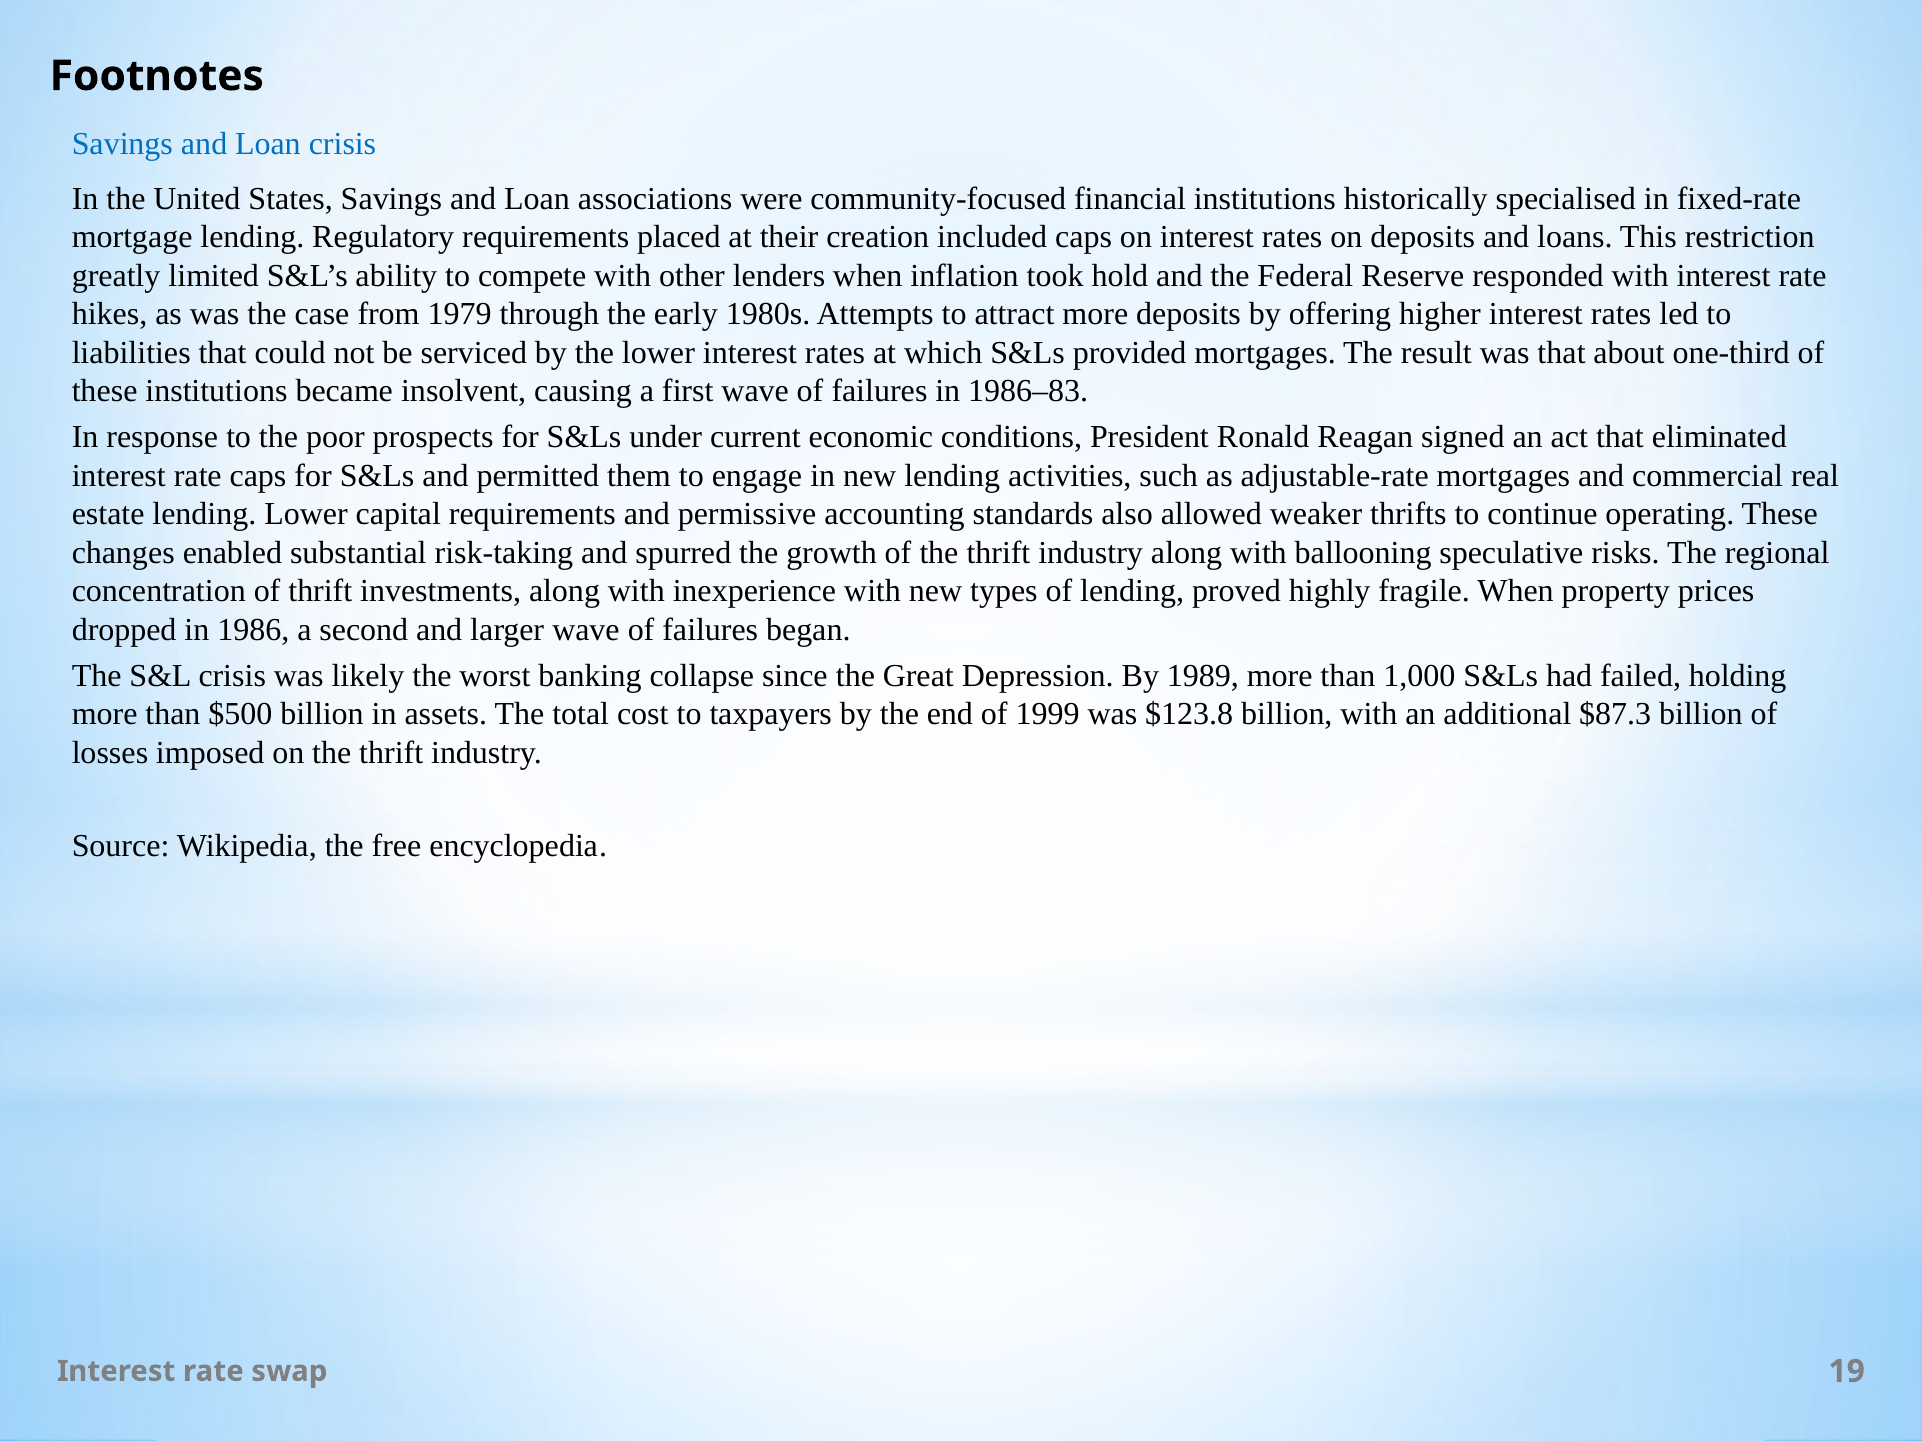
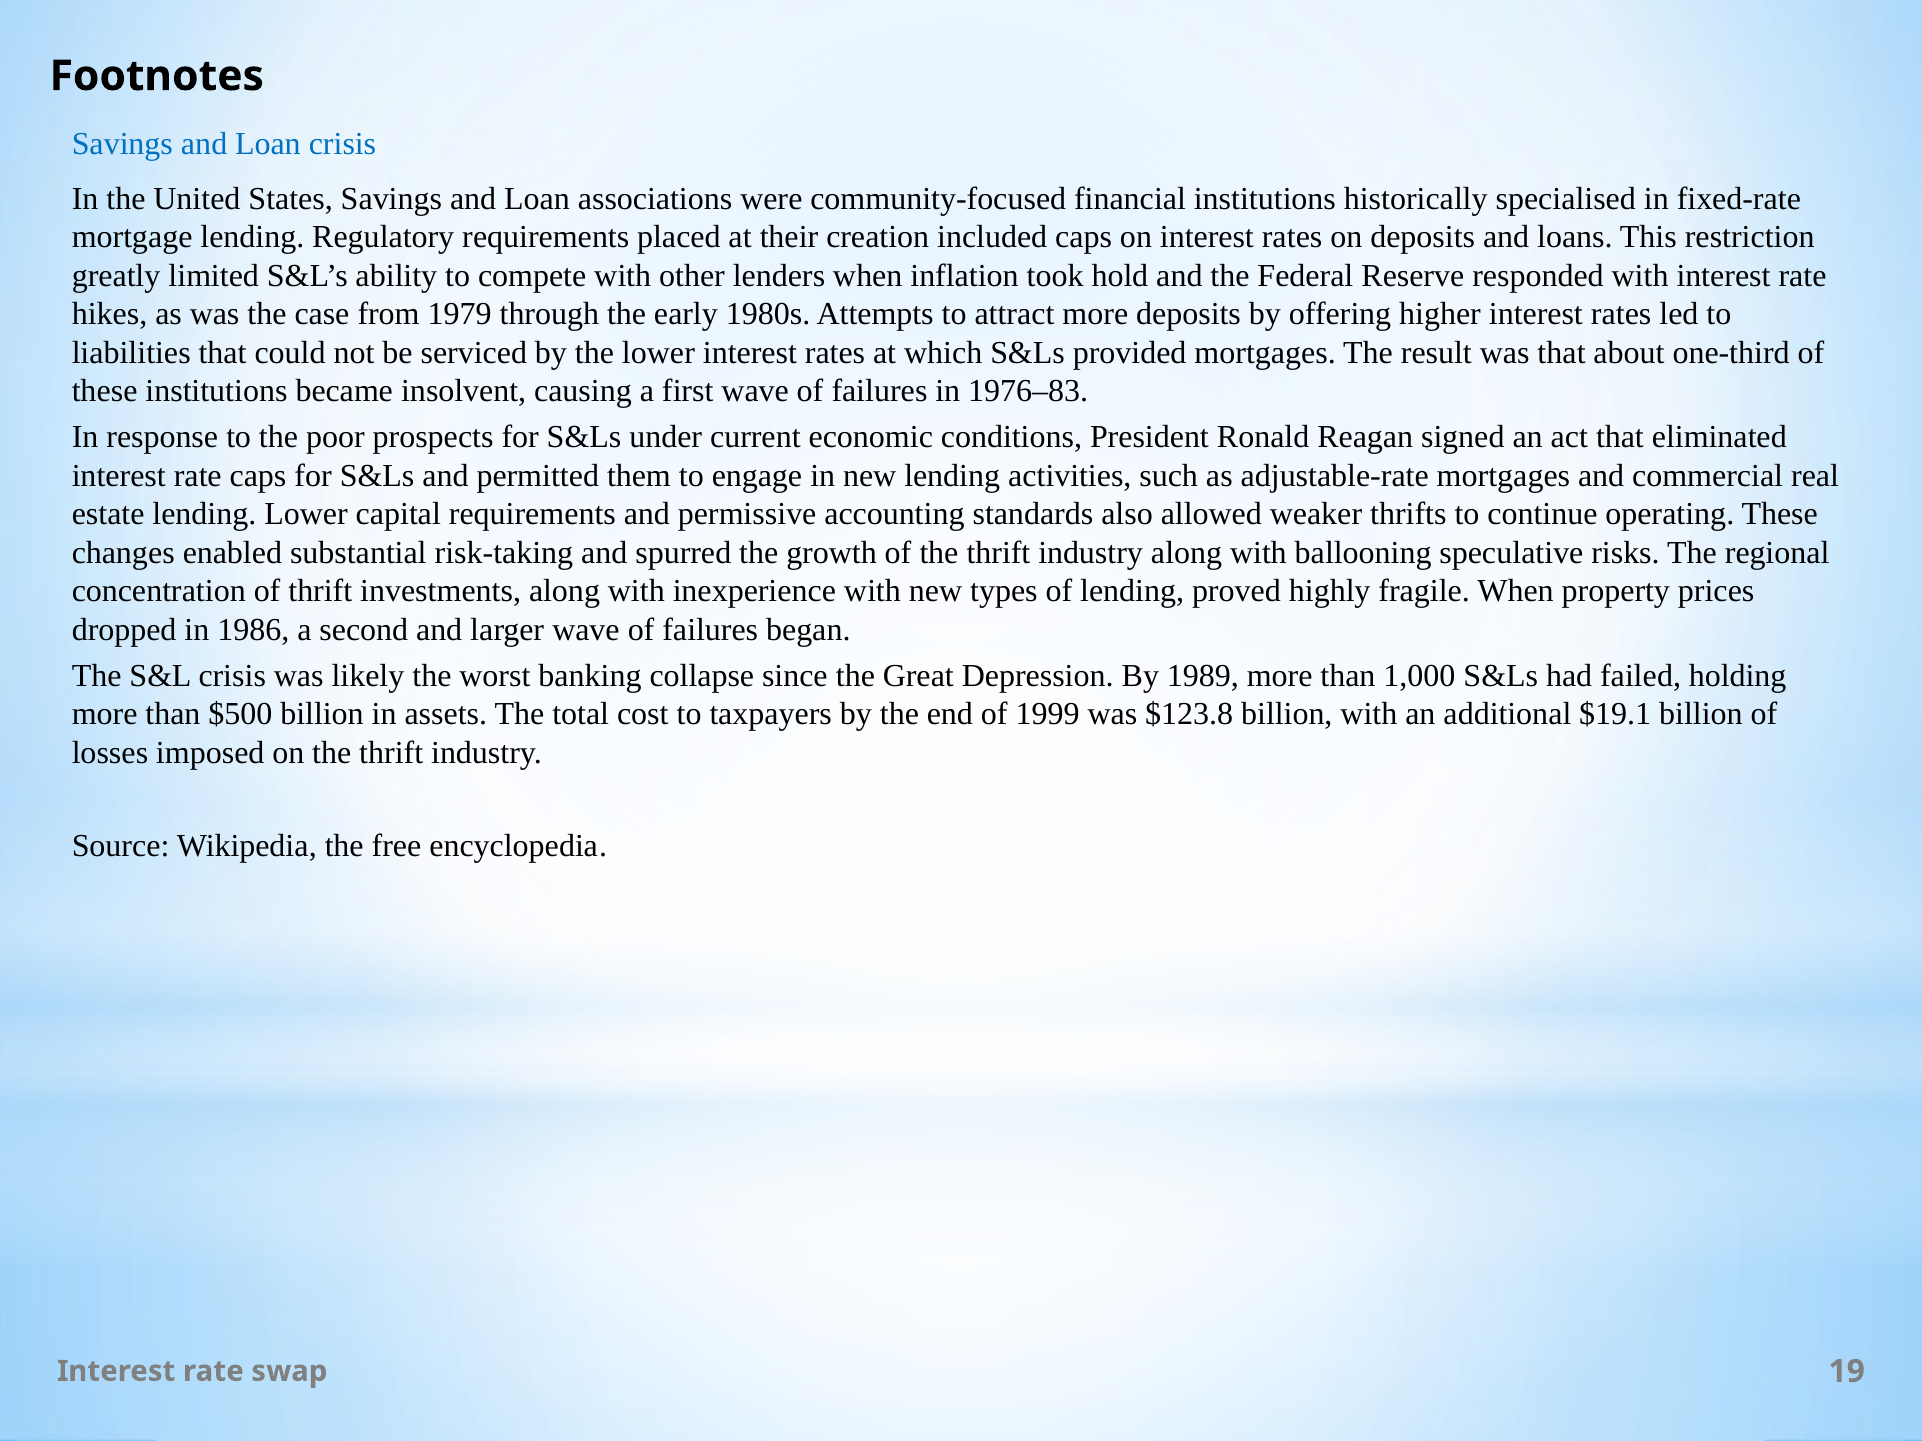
1986–83: 1986–83 -> 1976–83
$87.3: $87.3 -> $19.1
